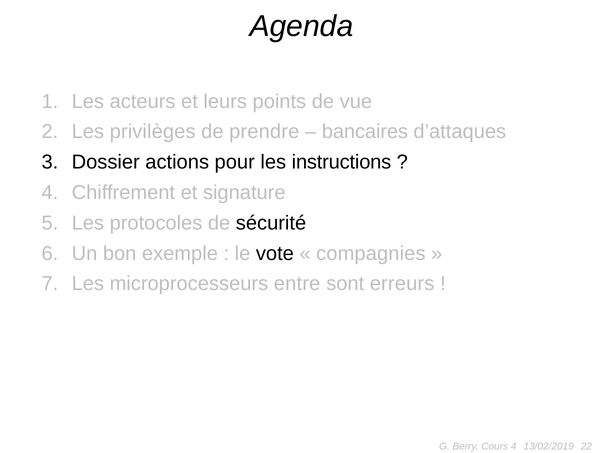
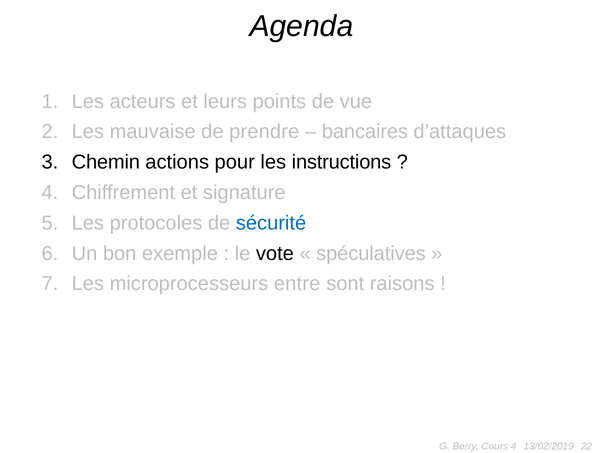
privilèges: privilèges -> mauvaise
Dossier: Dossier -> Chemin
sécurité colour: black -> blue
compagnies: compagnies -> spéculatives
erreurs: erreurs -> raisons
